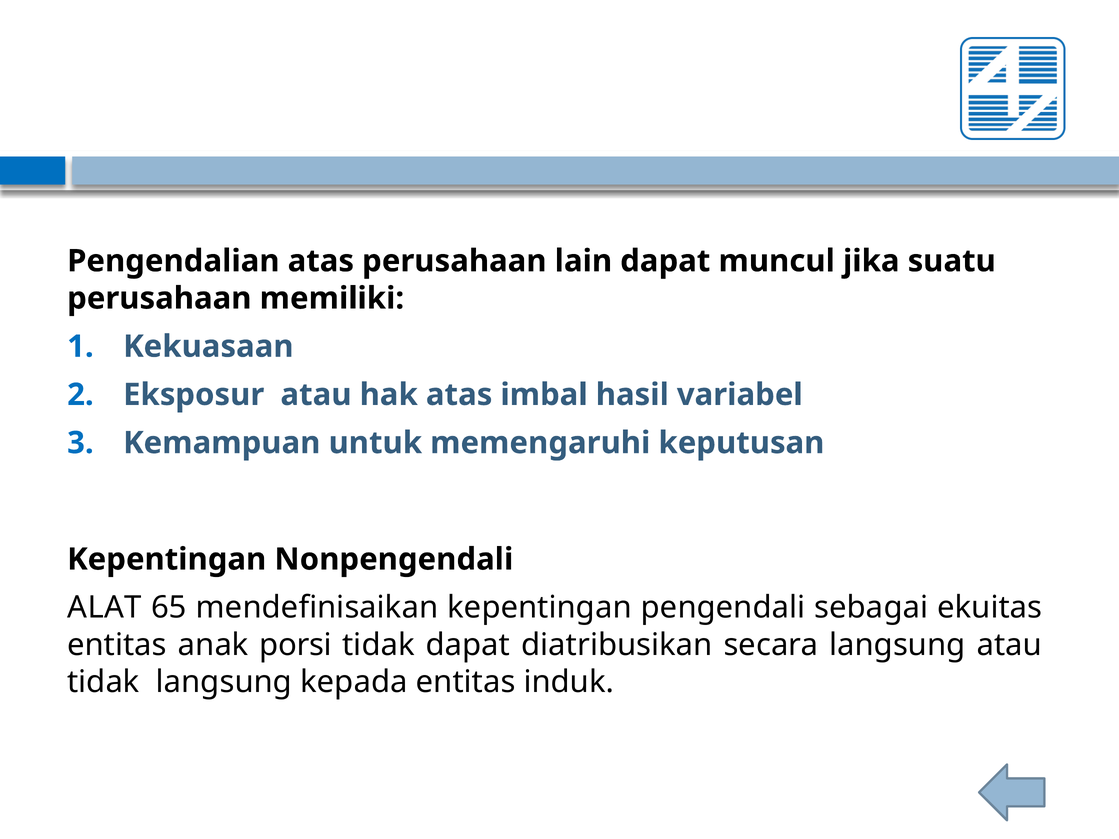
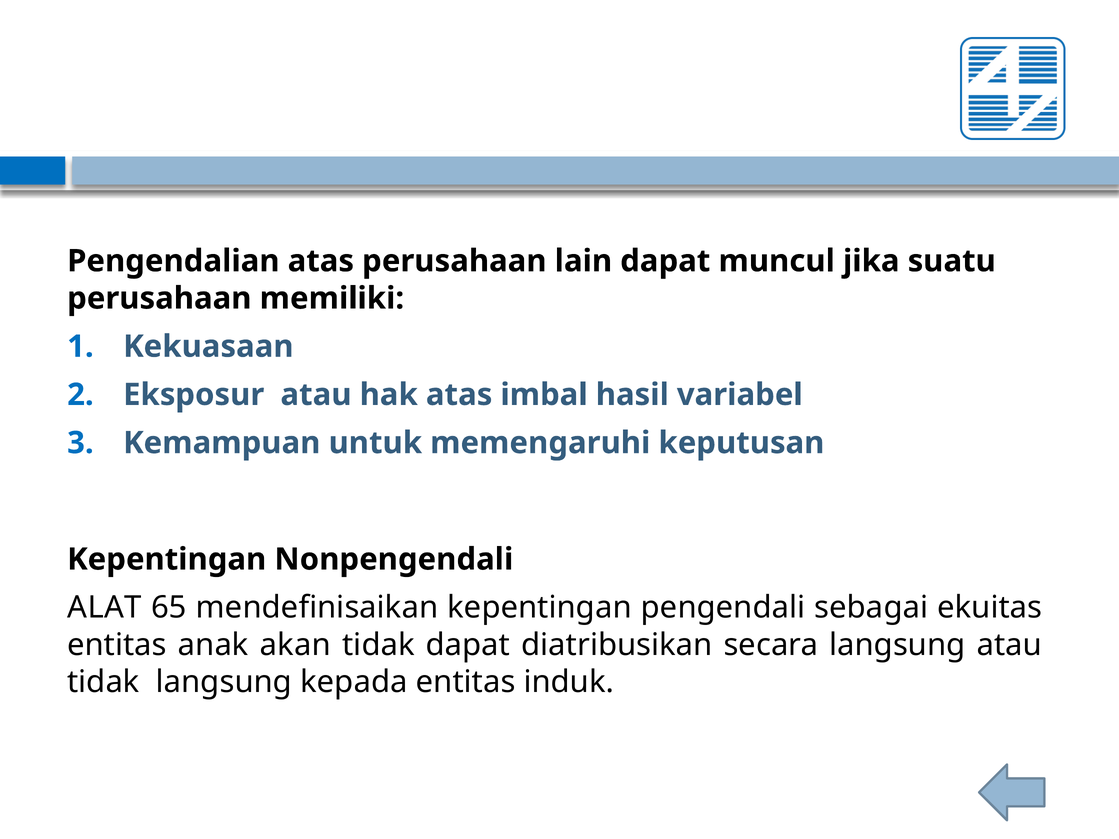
porsi: porsi -> akan
